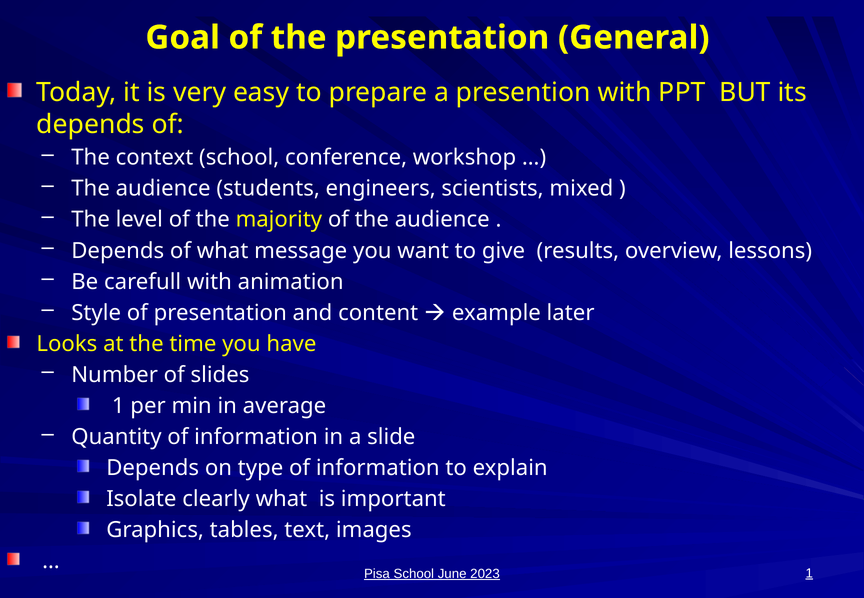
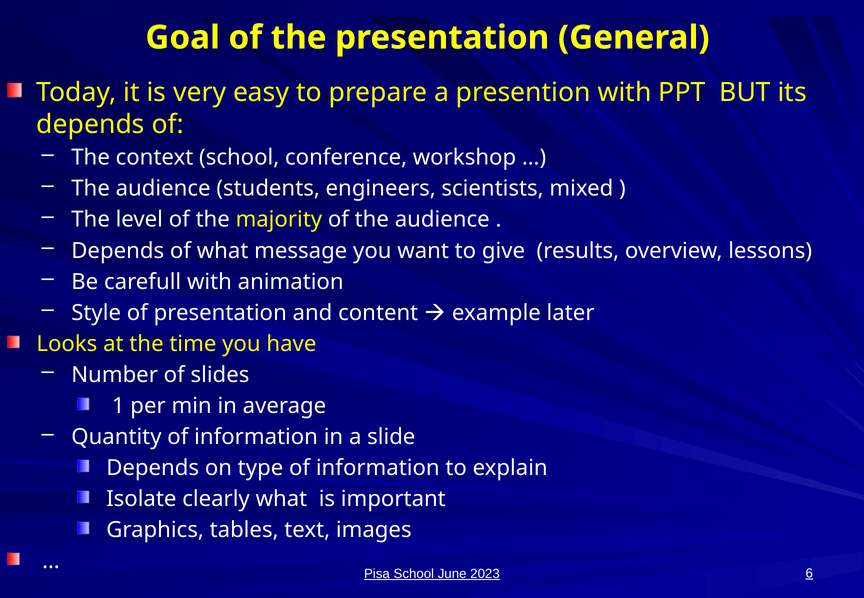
2023 1: 1 -> 6
